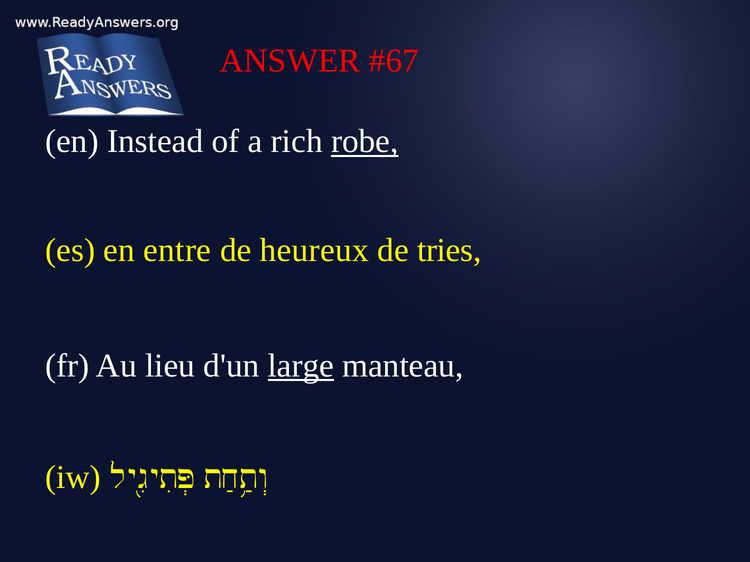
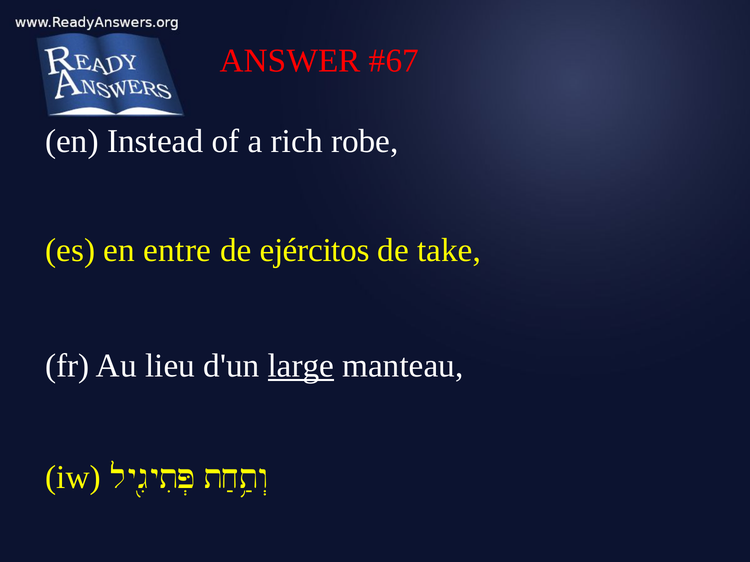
robe underline: present -> none
heureux: heureux -> ejércitos
tries: tries -> take
